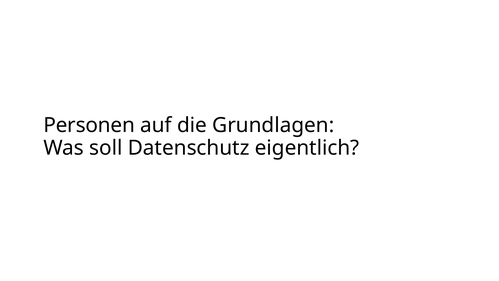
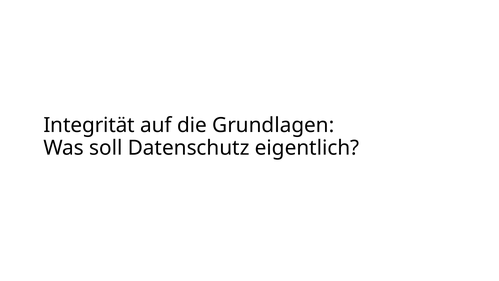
Personen: Personen -> Integrität
